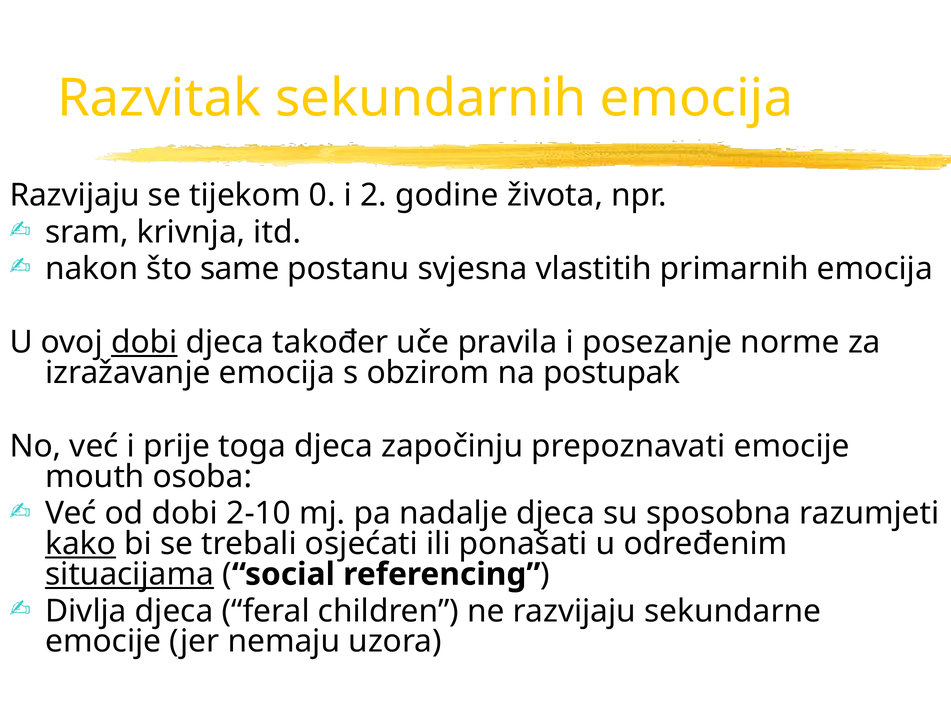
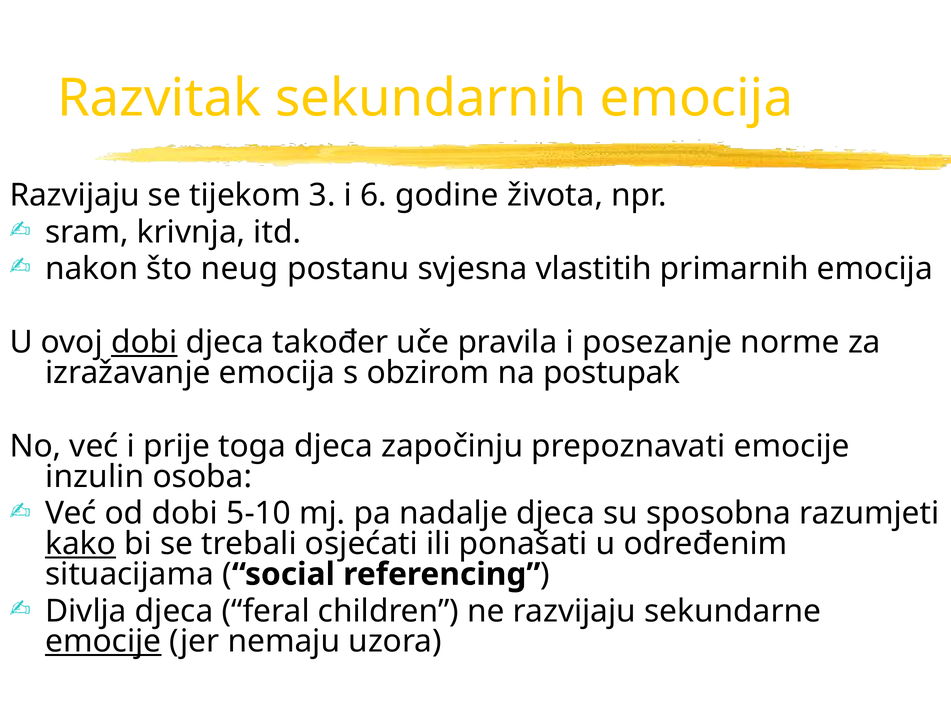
0: 0 -> 3
2: 2 -> 6
same: same -> neug
mouth: mouth -> inzulin
2-10: 2-10 -> 5-10
situacijama underline: present -> none
emocije at (103, 642) underline: none -> present
